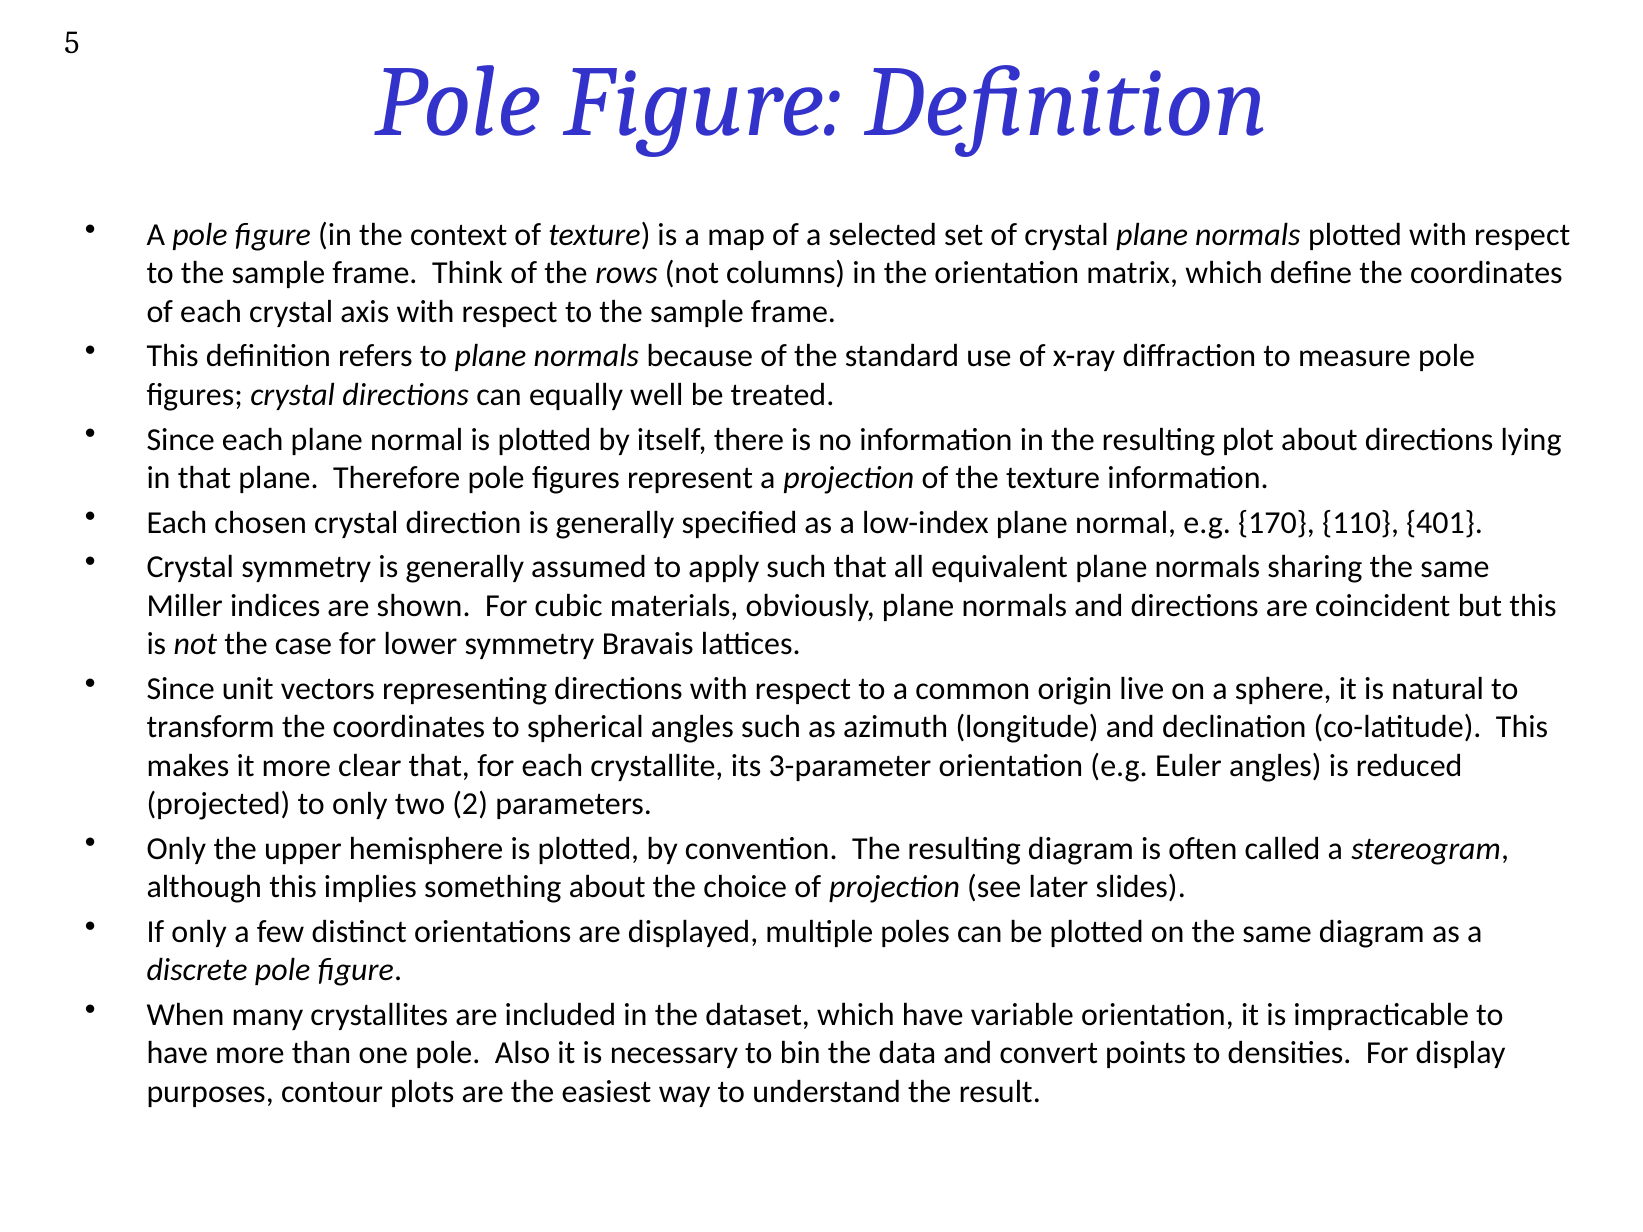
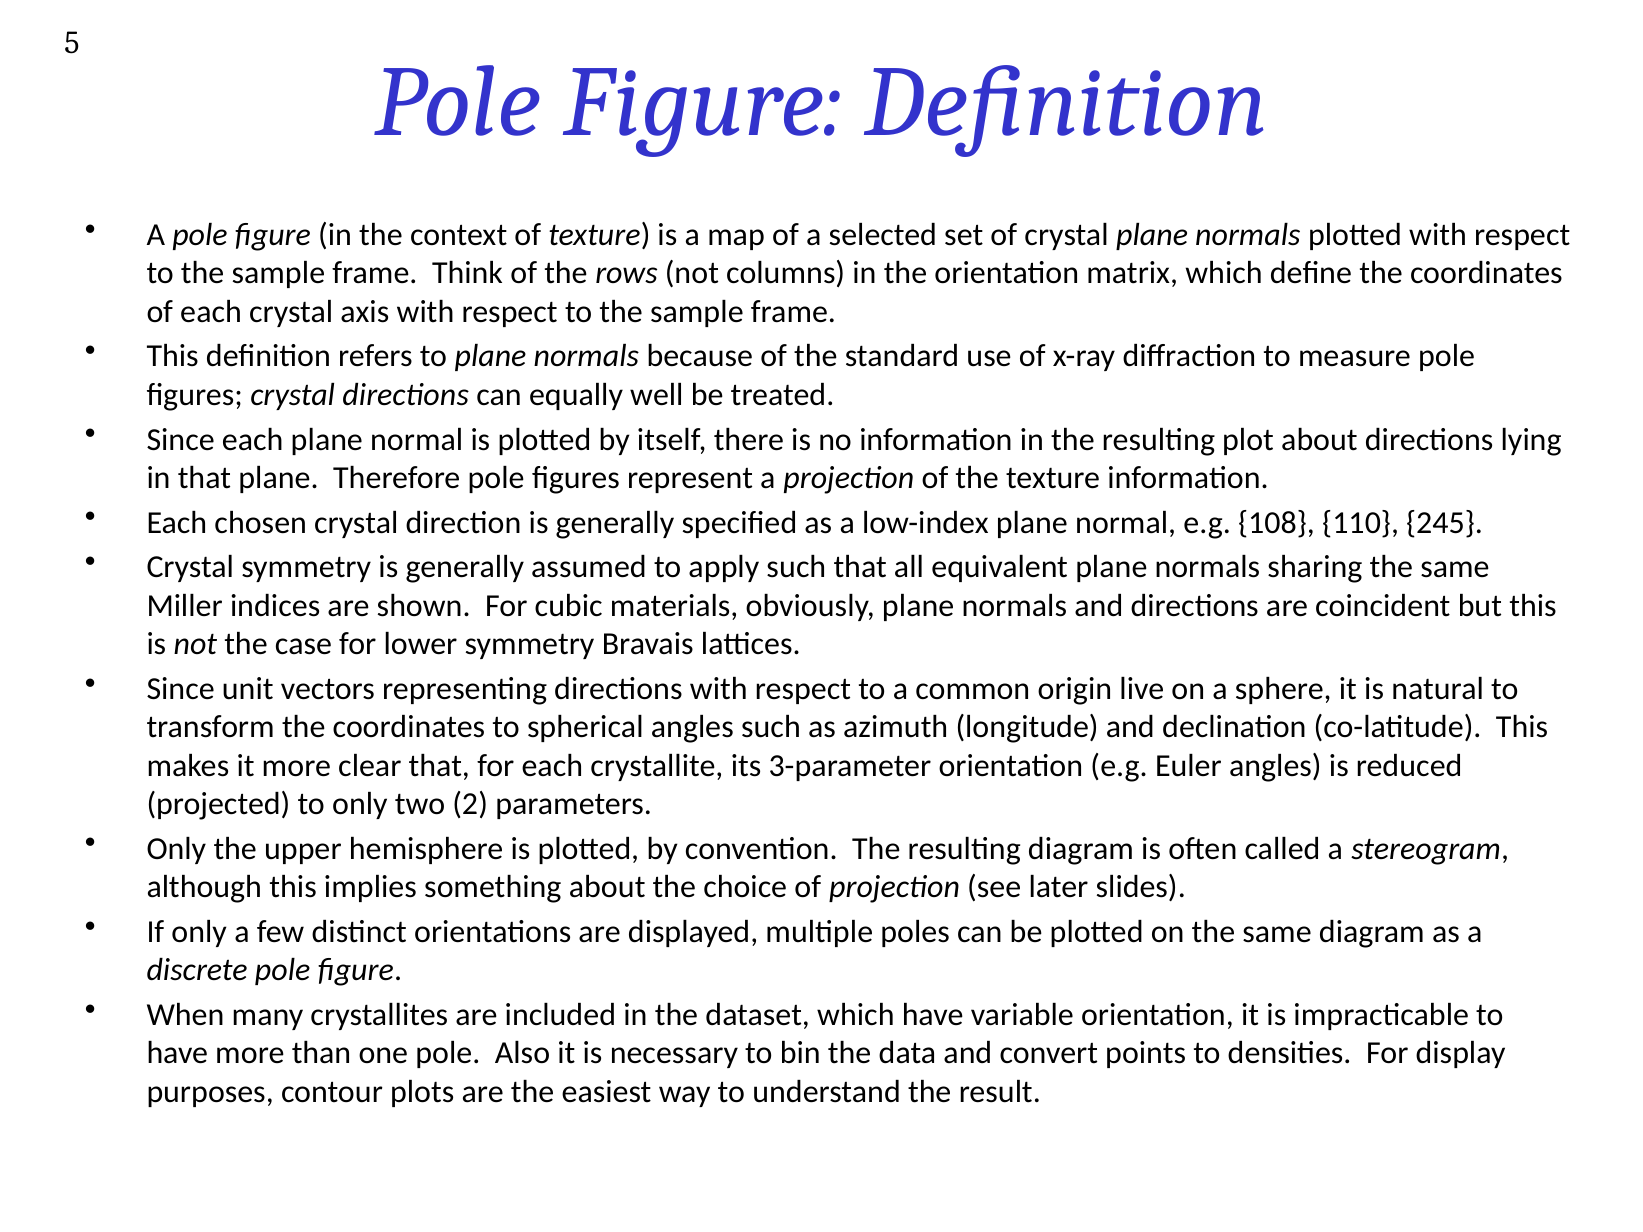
170: 170 -> 108
401: 401 -> 245
